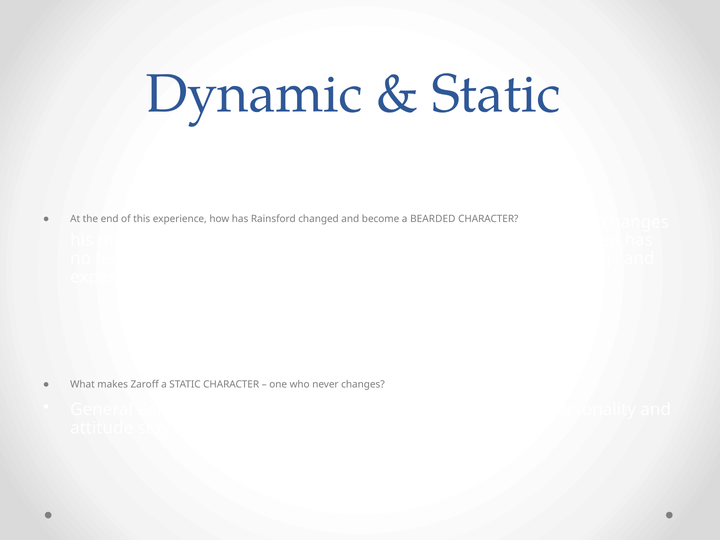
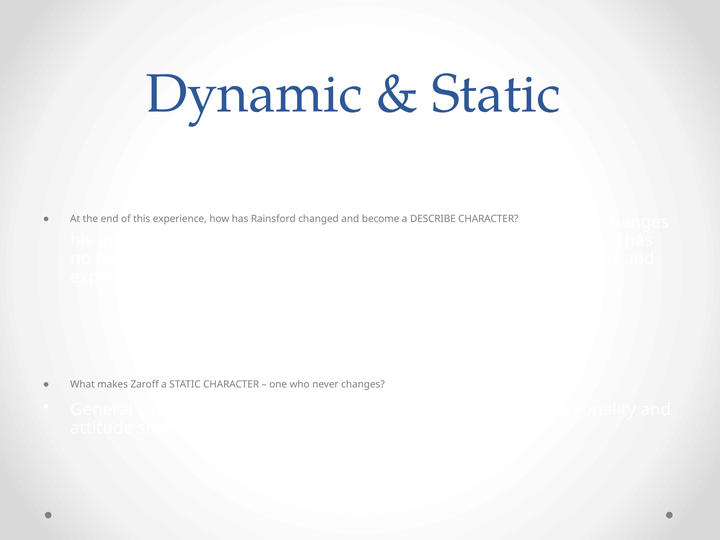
BEARDED: BEARDED -> DESCRIBE
